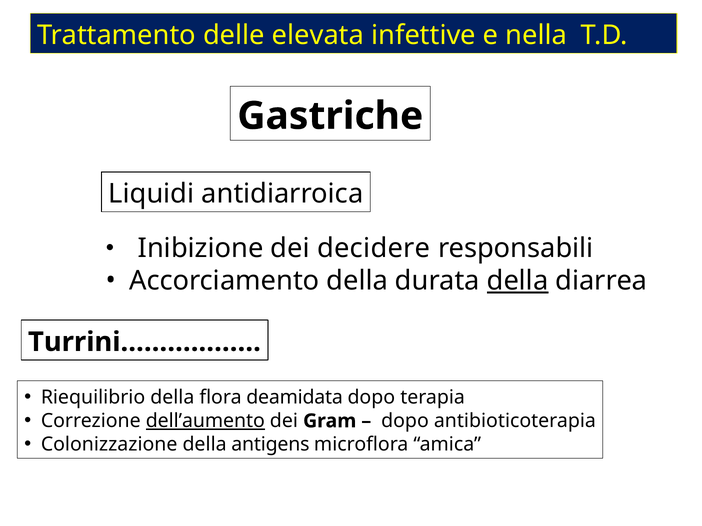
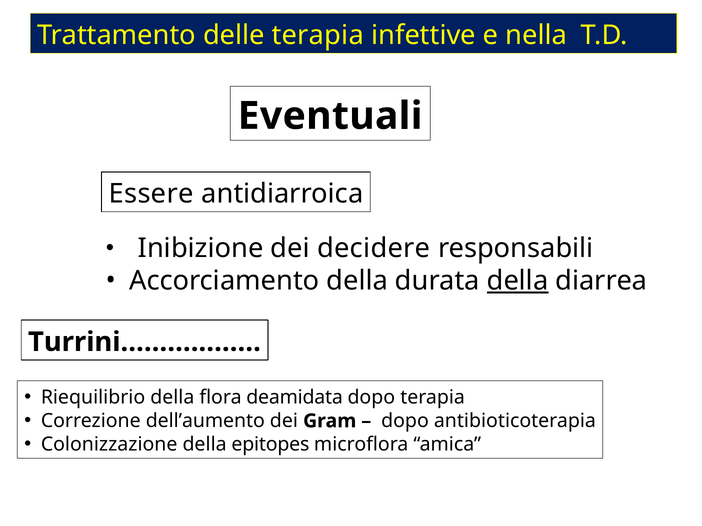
delle elevata: elevata -> terapia
Gastriche: Gastriche -> Eventuali
Liquidi: Liquidi -> Essere
dell’aumento underline: present -> none
antigens: antigens -> epitopes
